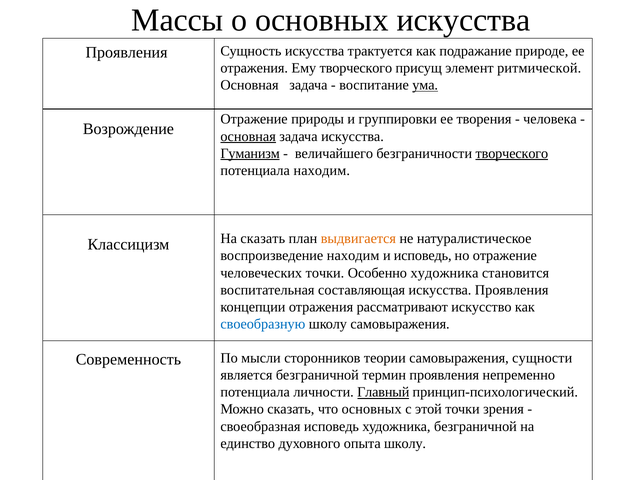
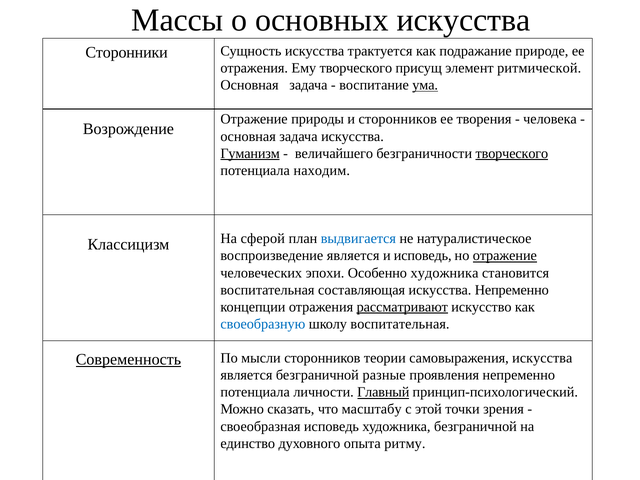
Проявления at (127, 52): Проявления -> Сторонники
и группировки: группировки -> сторонников
основная at (248, 136) underline: present -> none
На сказать: сказать -> сферой
выдвигается colour: orange -> blue
воспроизведение находим: находим -> является
отражение at (505, 256) underline: none -> present
человеческих точки: точки -> эпохи
составляющая искусства Проявления: Проявления -> Непременно
рассматривают underline: none -> present
школу самовыражения: самовыражения -> воспитательная
самовыражения сущности: сущности -> искусства
Современность underline: none -> present
термин: термин -> разные
что основных: основных -> масштабу
опыта школу: школу -> ритму
